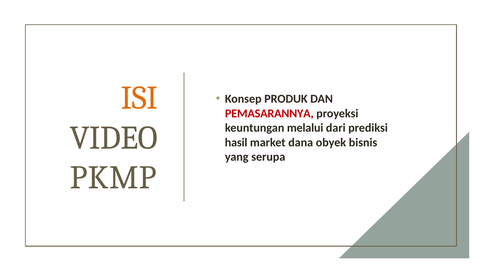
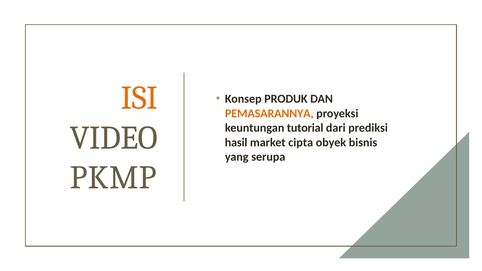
PEMASARANNYA colour: red -> orange
melalui: melalui -> tutorial
dana: dana -> cipta
